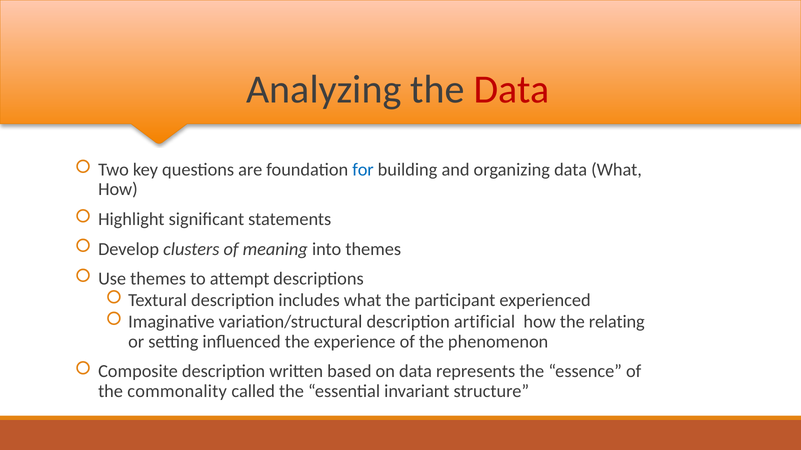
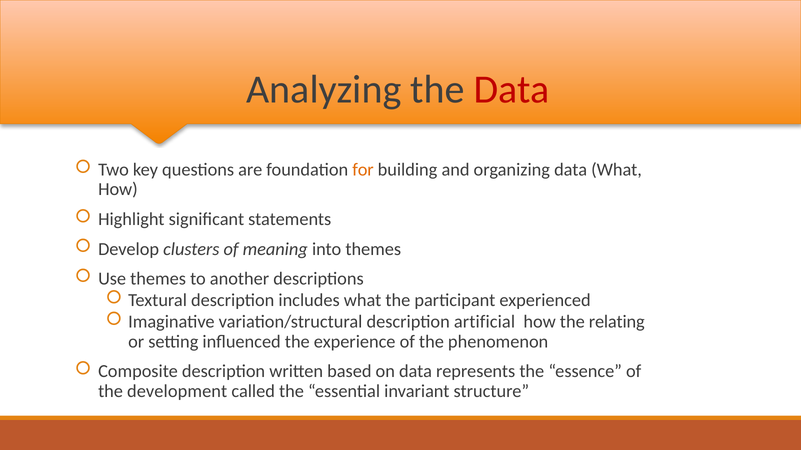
for colour: blue -> orange
attempt: attempt -> another
commonality: commonality -> development
